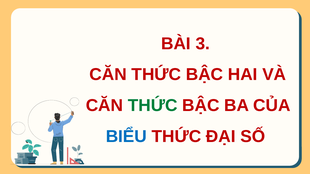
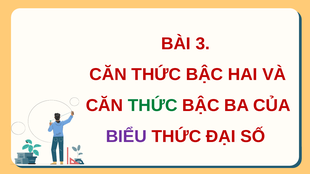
BIỂU colour: blue -> purple
